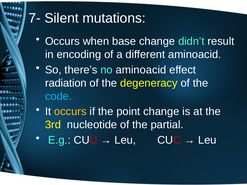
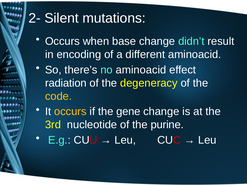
7-: 7- -> 2-
code colour: light blue -> yellow
point: point -> gene
partial: partial -> purine
